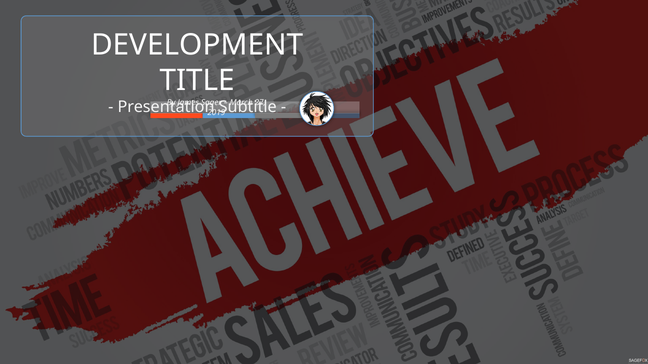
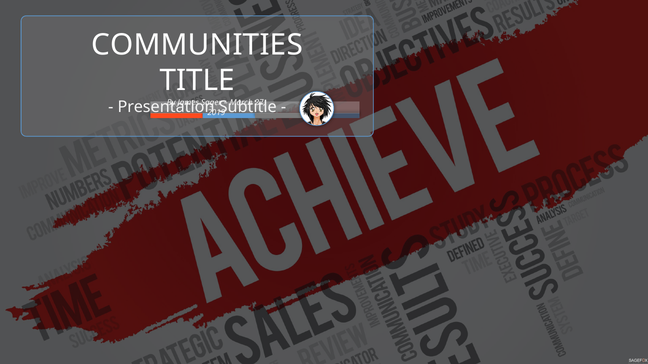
DEVELOPMENT: DEVELOPMENT -> COMMUNITIES
